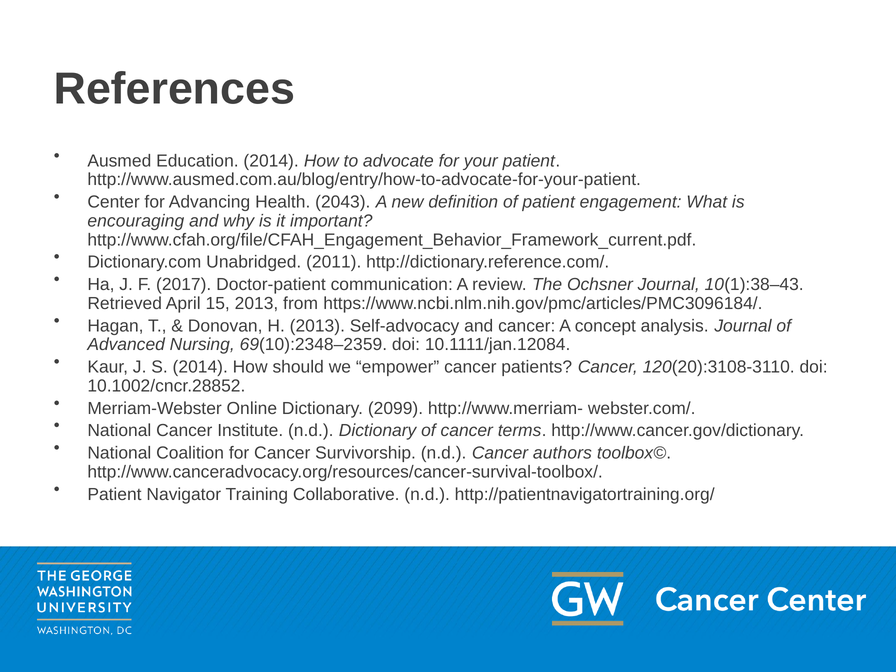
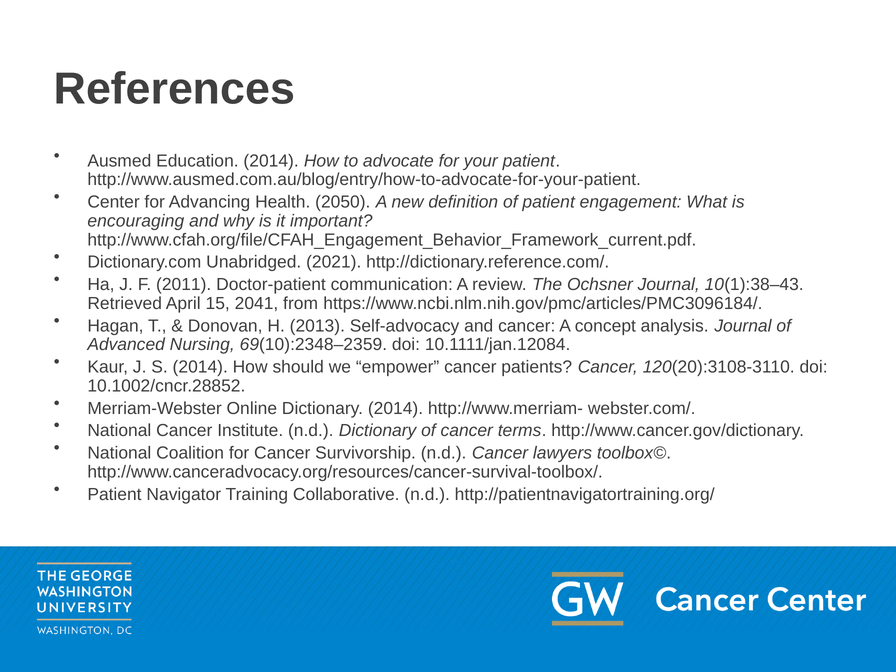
2043: 2043 -> 2050
2011: 2011 -> 2021
2017: 2017 -> 2011
15 2013: 2013 -> 2041
Dictionary 2099: 2099 -> 2014
authors: authors -> lawyers
